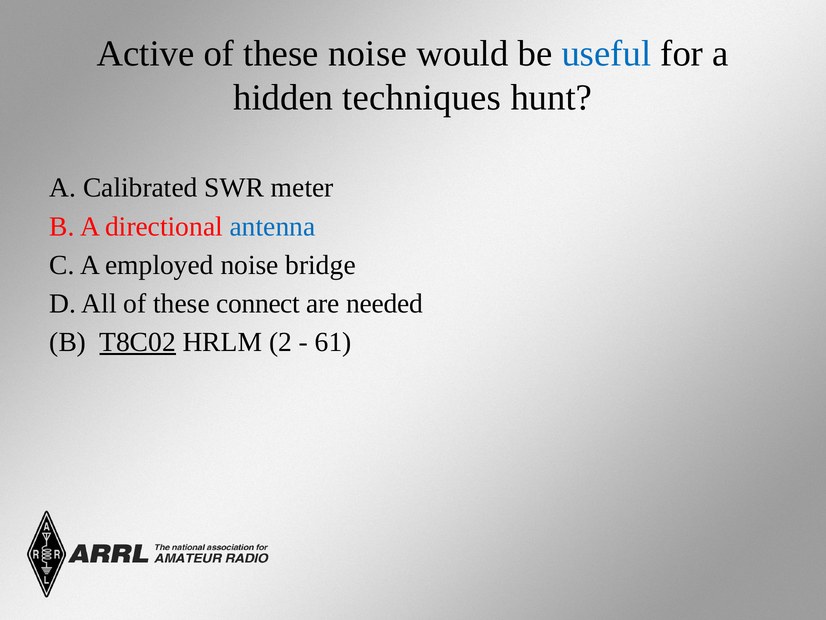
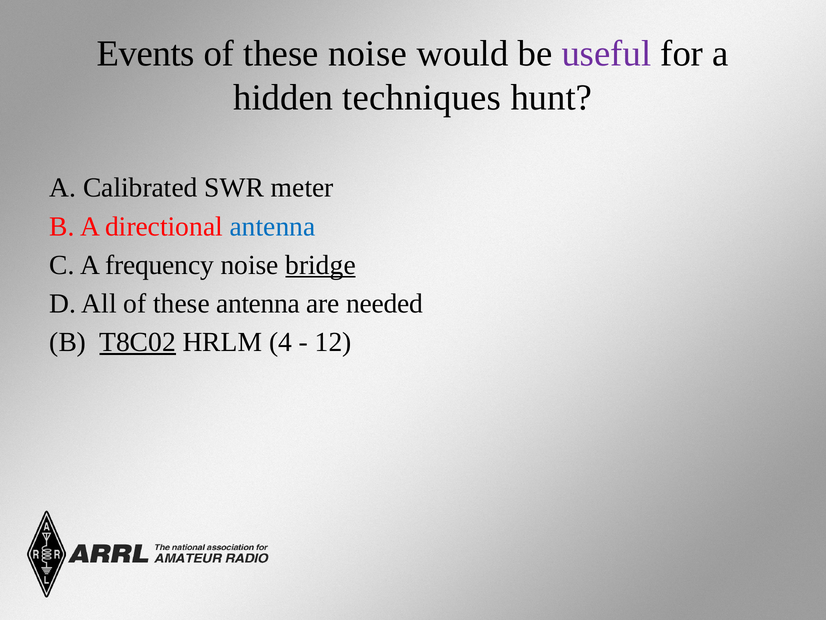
Active: Active -> Events
useful colour: blue -> purple
employed: employed -> frequency
bridge underline: none -> present
these connect: connect -> antenna
2: 2 -> 4
61: 61 -> 12
